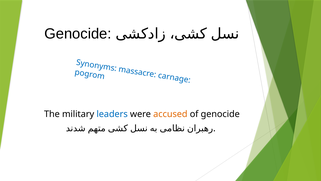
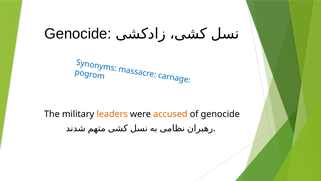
leaders colour: blue -> orange
